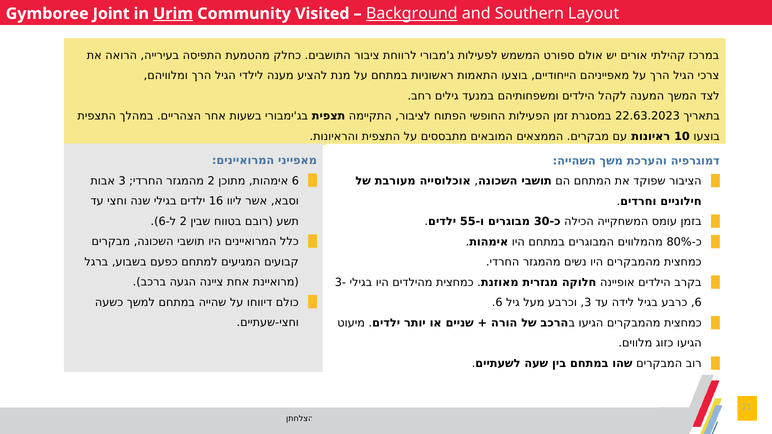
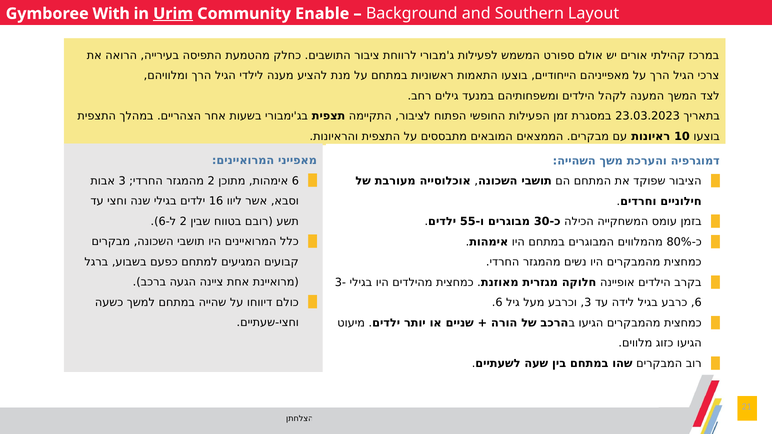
Joint: Joint -> With
Visited: Visited -> Enable
Background underline: present -> none
22.63.2023: 22.63.2023 -> 23.03.2023
